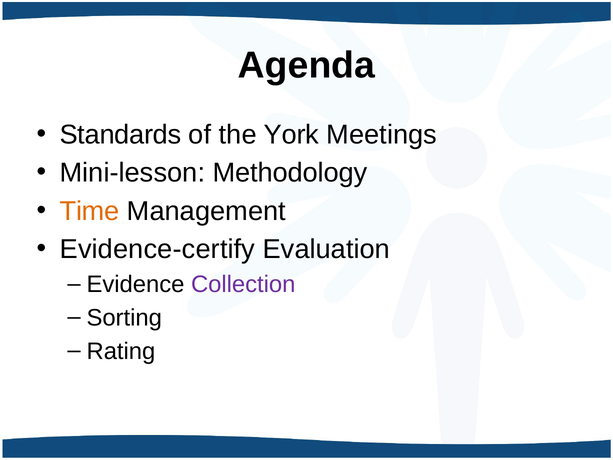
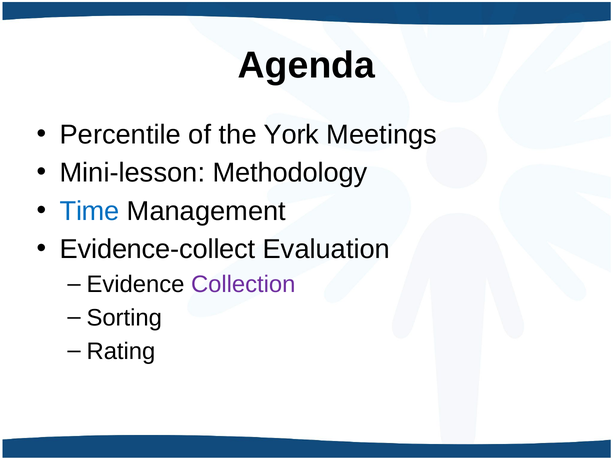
Standards: Standards -> Percentile
Time colour: orange -> blue
Evidence-certify: Evidence-certify -> Evidence-collect
